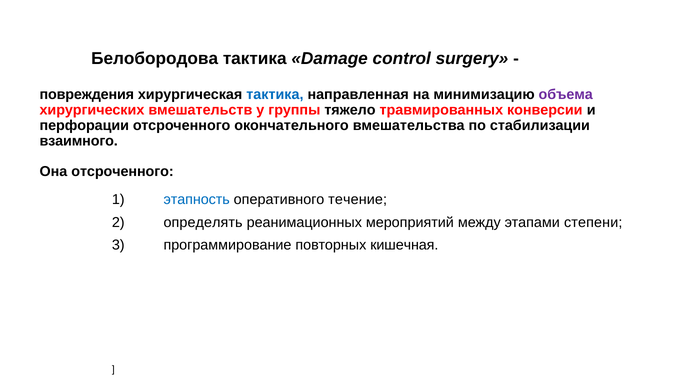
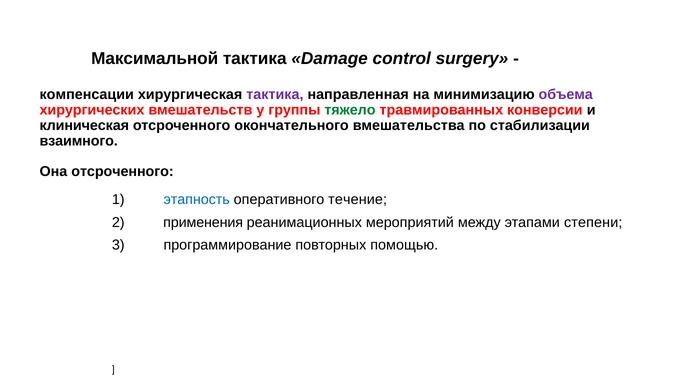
Белобородова: Белобородова -> Максимальной
повреждения: повреждения -> компенсации
тактика at (275, 94) colour: blue -> purple
тяжело colour: black -> green
перфорации: перфорации -> клиническая
определять: определять -> применения
кишечная: кишечная -> помощью
